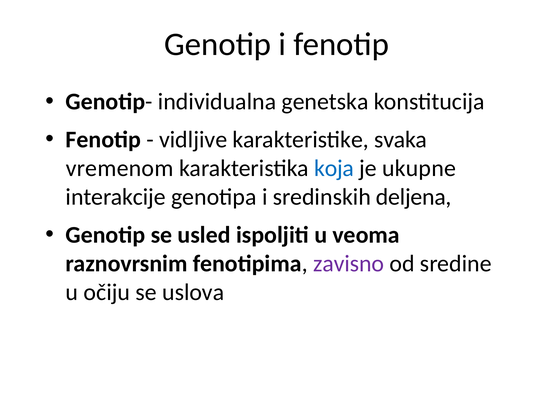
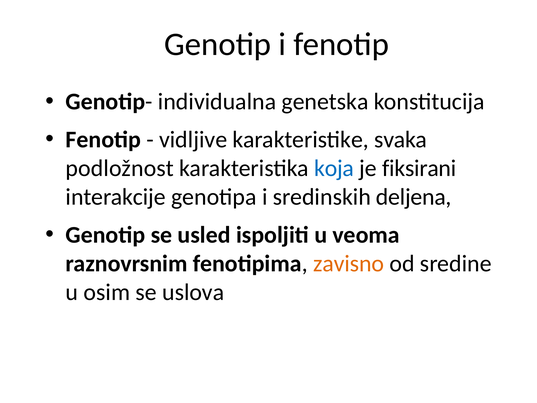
vremenom: vremenom -> podložnost
ukupne: ukupne -> fiksirani
zavisno colour: purple -> orange
očiju: očiju -> osim
